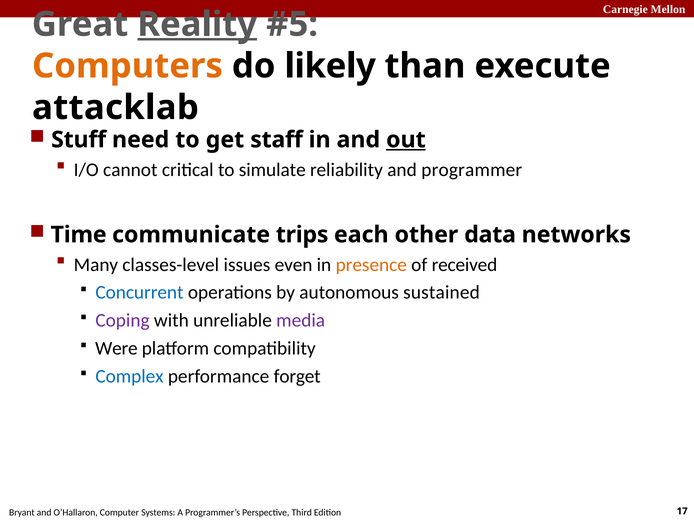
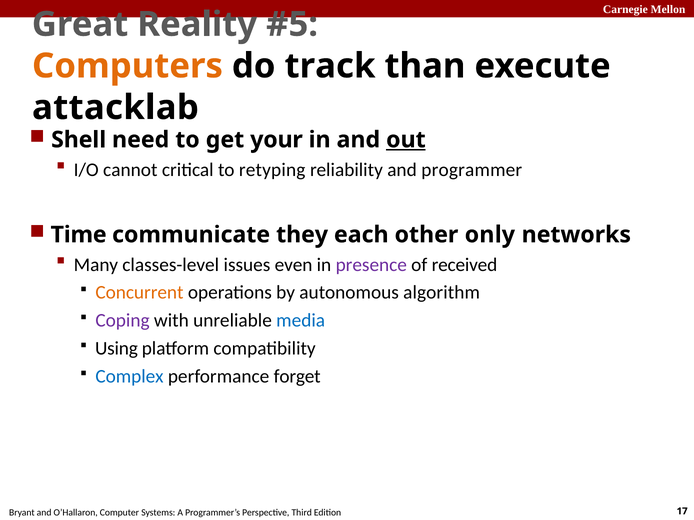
Reality underline: present -> none
likely: likely -> track
Stuff: Stuff -> Shell
staff: staff -> your
simulate: simulate -> retyping
trips: trips -> they
data: data -> only
presence colour: orange -> purple
Concurrent colour: blue -> orange
sustained: sustained -> algorithm
media colour: purple -> blue
Were: Were -> Using
